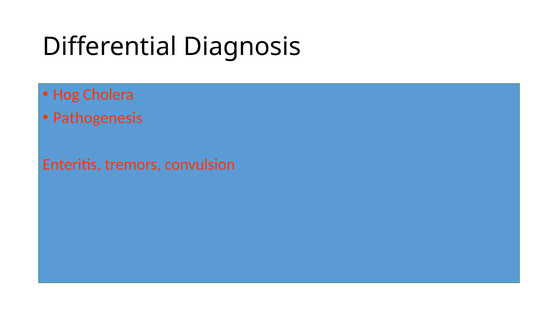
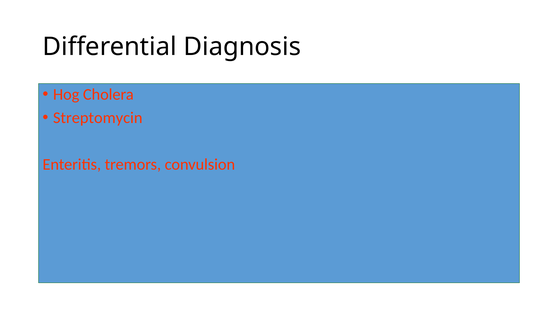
Pathogenesis: Pathogenesis -> Streptomycin
